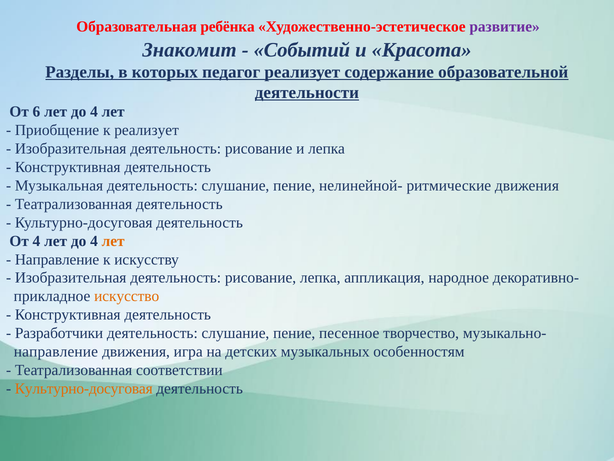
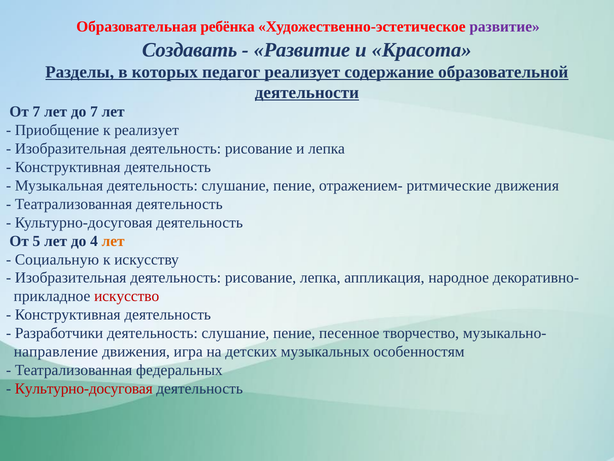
Знакомит: Знакомит -> Создавать
Событий at (302, 50): Событий -> Развитие
От 6: 6 -> 7
4 at (94, 112): 4 -> 7
нелинейной-: нелинейной- -> отражением-
От 4: 4 -> 5
Направление at (57, 259): Направление -> Социальную
искусство colour: orange -> red
соответствии: соответствии -> федеральных
Культурно-досуговая at (84, 388) colour: orange -> red
